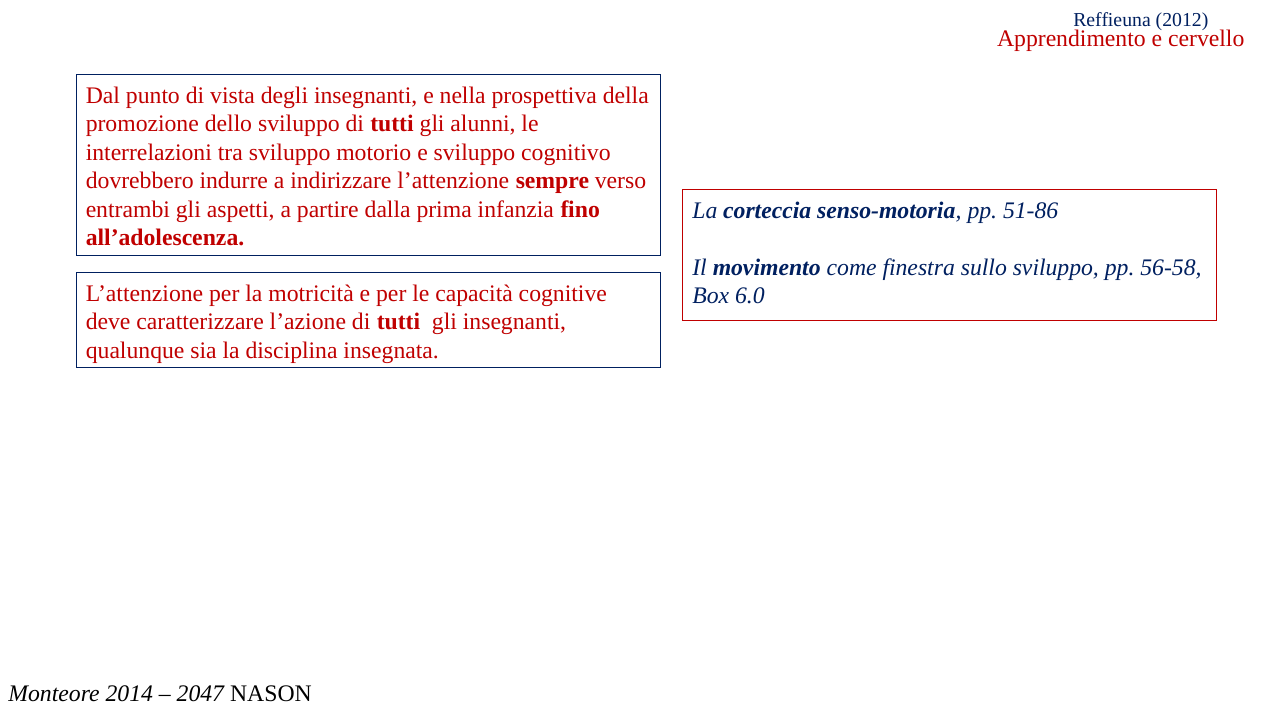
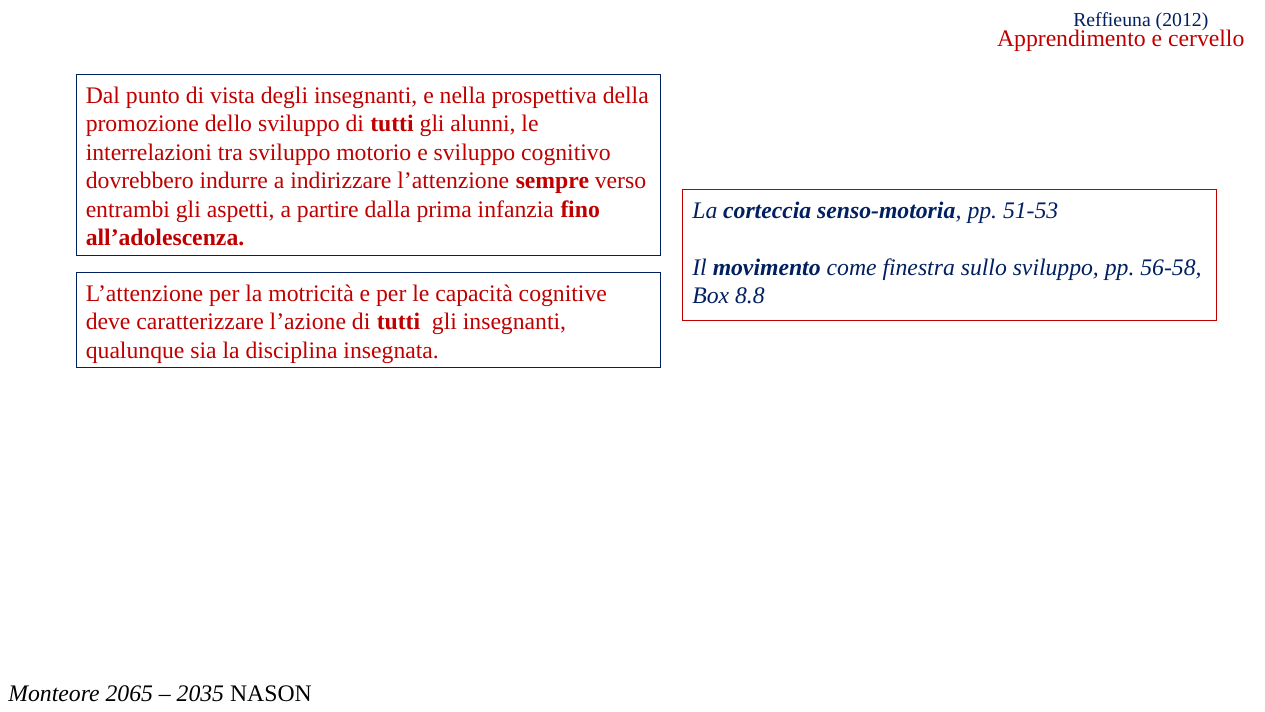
51-86: 51-86 -> 51-53
6.0: 6.0 -> 8.8
2014: 2014 -> 2065
2047: 2047 -> 2035
